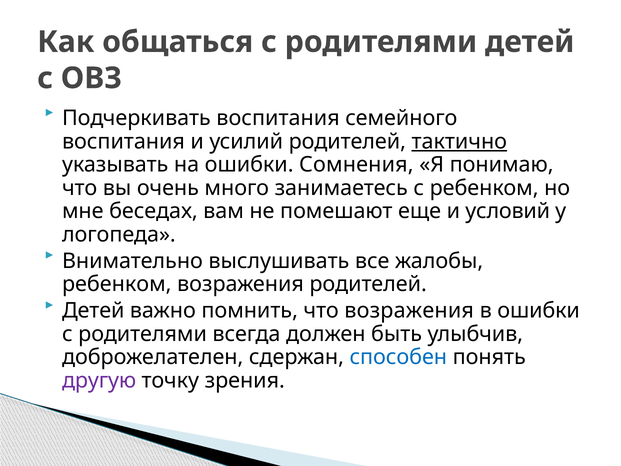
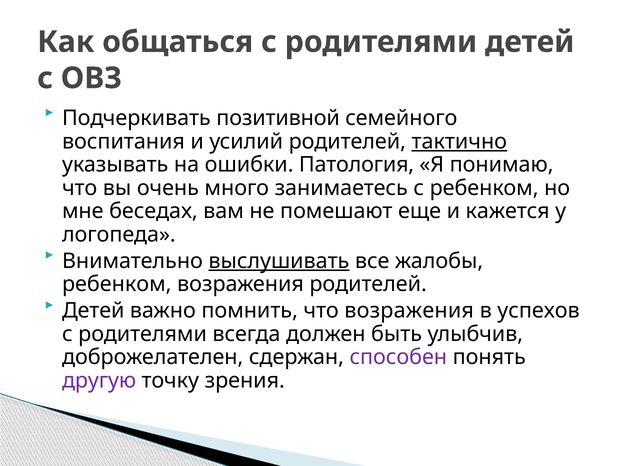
Подчеркивать воспитания: воспитания -> позитивной
Сомнения: Сомнения -> Патология
условий: условий -> кажется
выслушивать underline: none -> present
в ошибки: ошибки -> успехов
способен colour: blue -> purple
